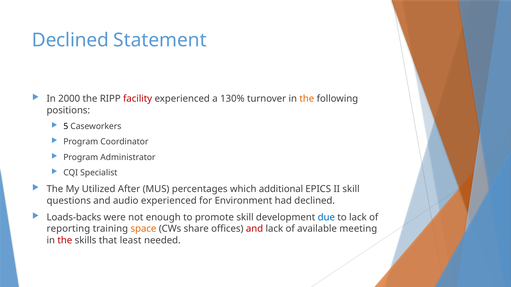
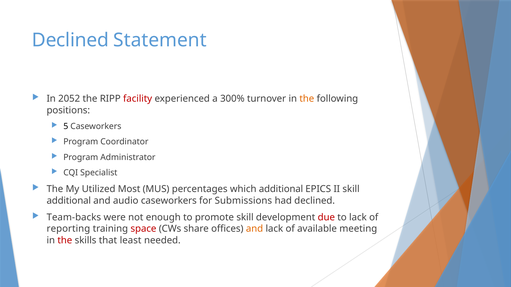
2000: 2000 -> 2052
130%: 130% -> 300%
After: After -> Most
questions at (69, 201): questions -> additional
audio experienced: experienced -> caseworkers
Environment: Environment -> Submissions
Loads-backs: Loads-backs -> Team-backs
due colour: blue -> red
space colour: orange -> red
and at (255, 229) colour: red -> orange
